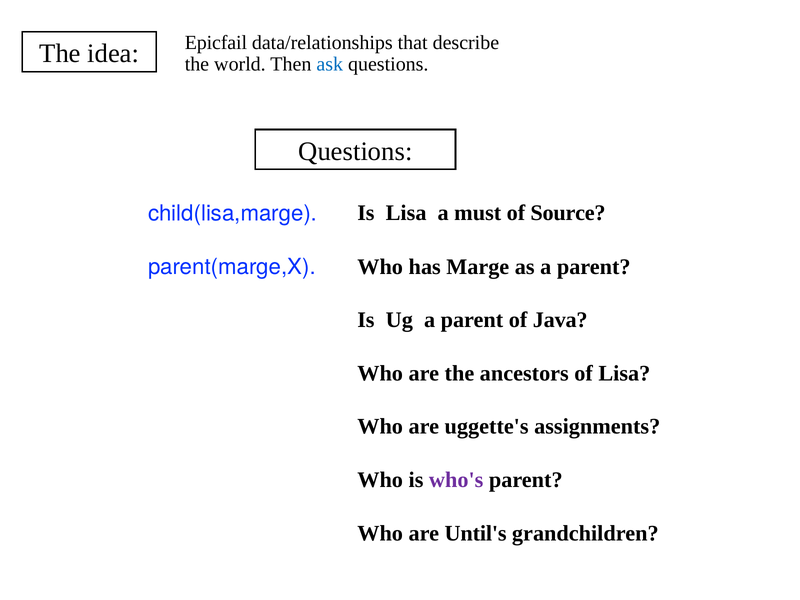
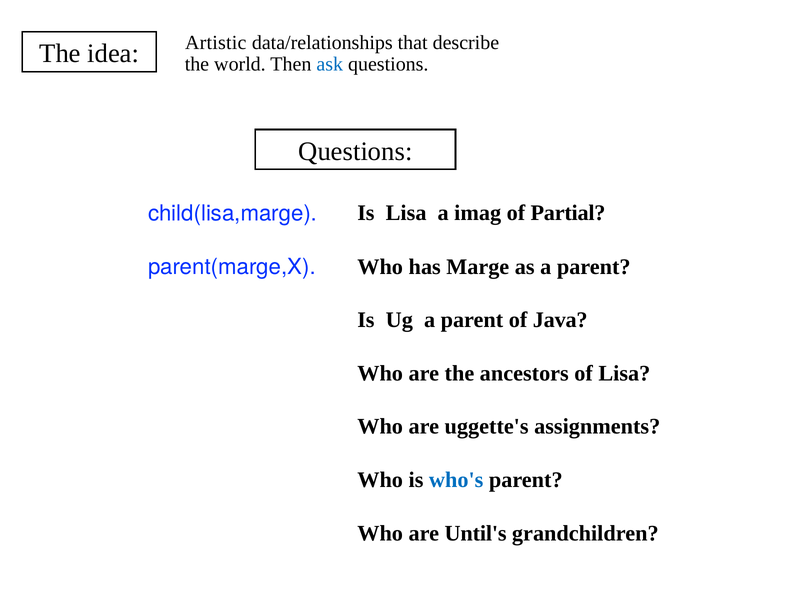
Epicfail: Epicfail -> Artistic
must: must -> imag
Source: Source -> Partial
who's colour: purple -> blue
